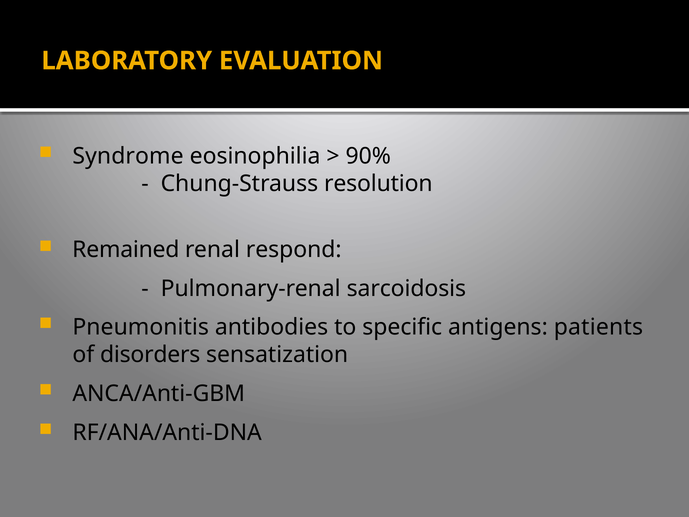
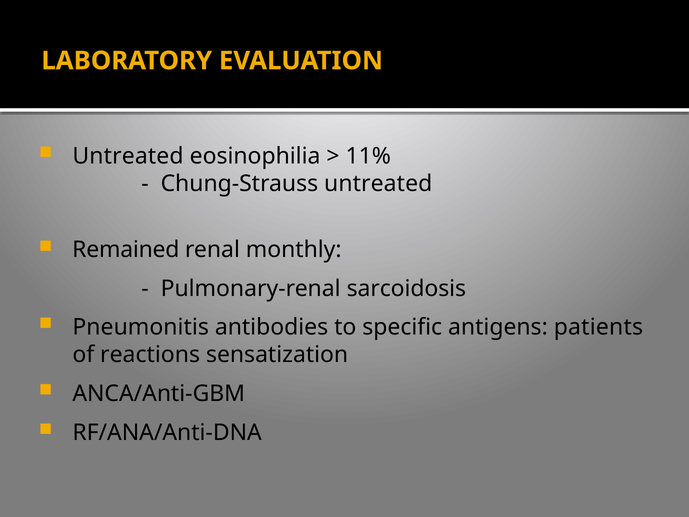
Syndrome at (128, 156): Syndrome -> Untreated
90%: 90% -> 11%
Chung-Strauss resolution: resolution -> untreated
respond: respond -> monthly
disorders: disorders -> reactions
